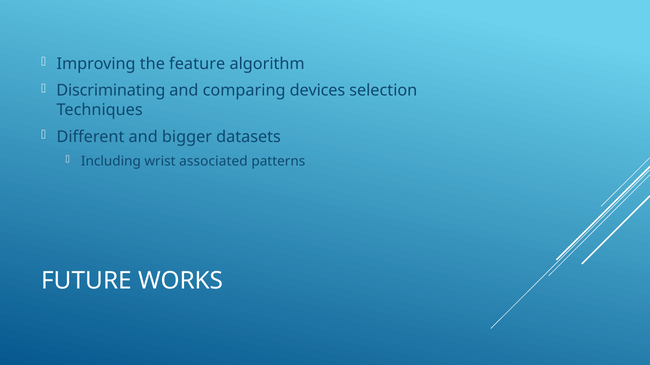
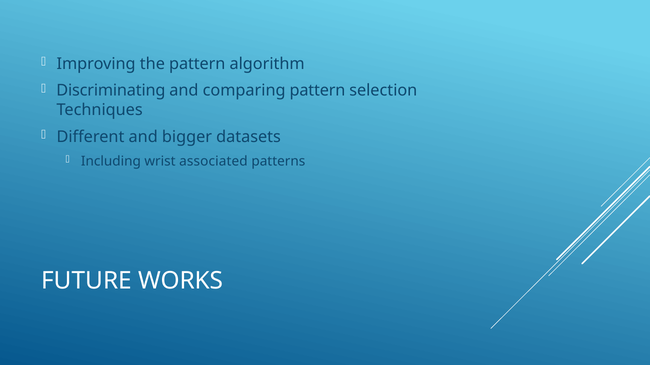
the feature: feature -> pattern
comparing devices: devices -> pattern
